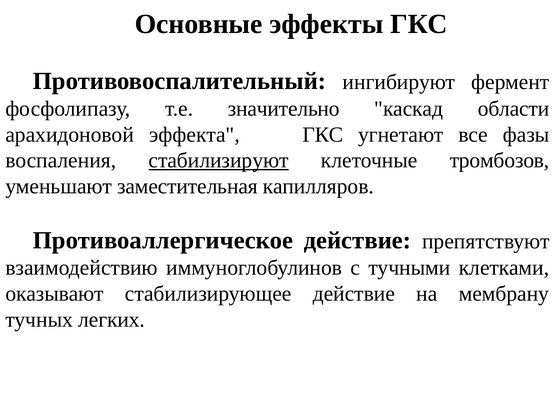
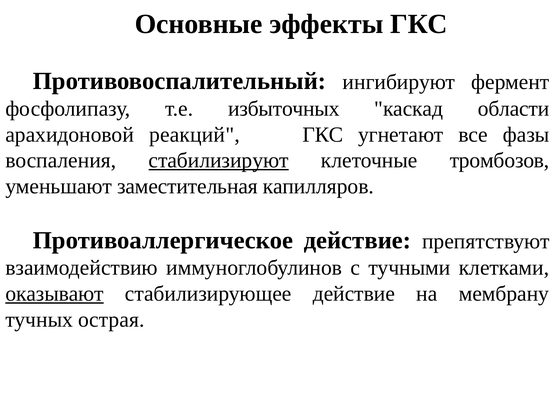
значительно: значительно -> избыточных
эффекта: эффекта -> реакций
оказывают underline: none -> present
легких: легких -> острая
